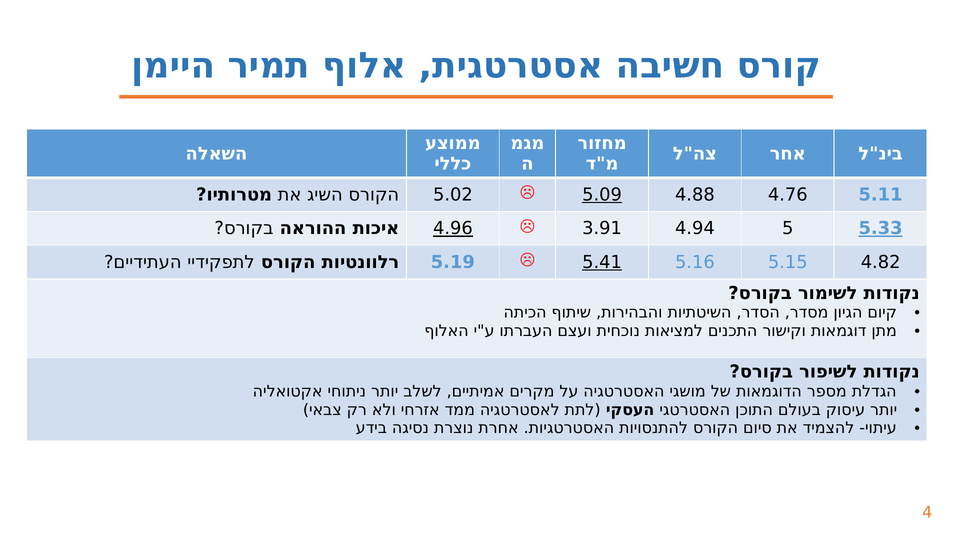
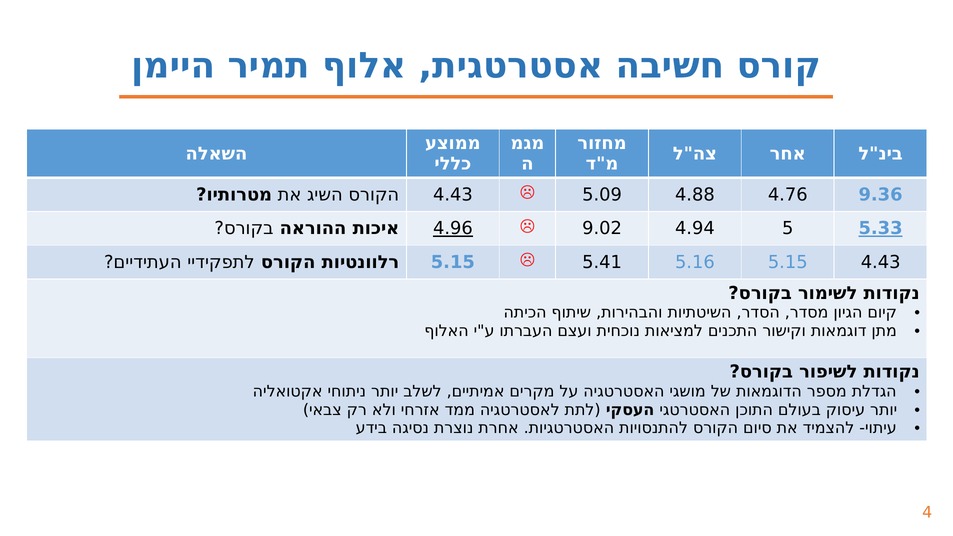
5.02 at (453, 195): 5.02 -> 4.43
5.09 underline: present -> none
5.11: 5.11 -> 9.36
3.91: 3.91 -> 9.02
5.19 at (453, 262): 5.19 -> 5.15
5.41 underline: present -> none
5.15 4.82: 4.82 -> 4.43
